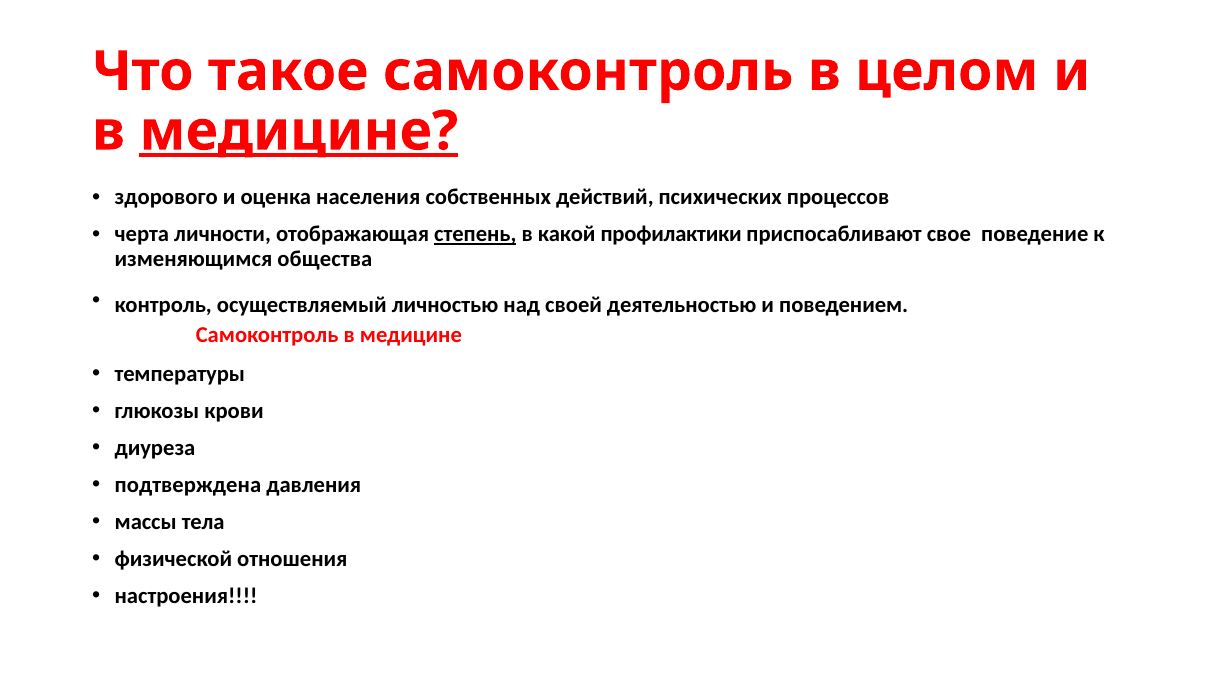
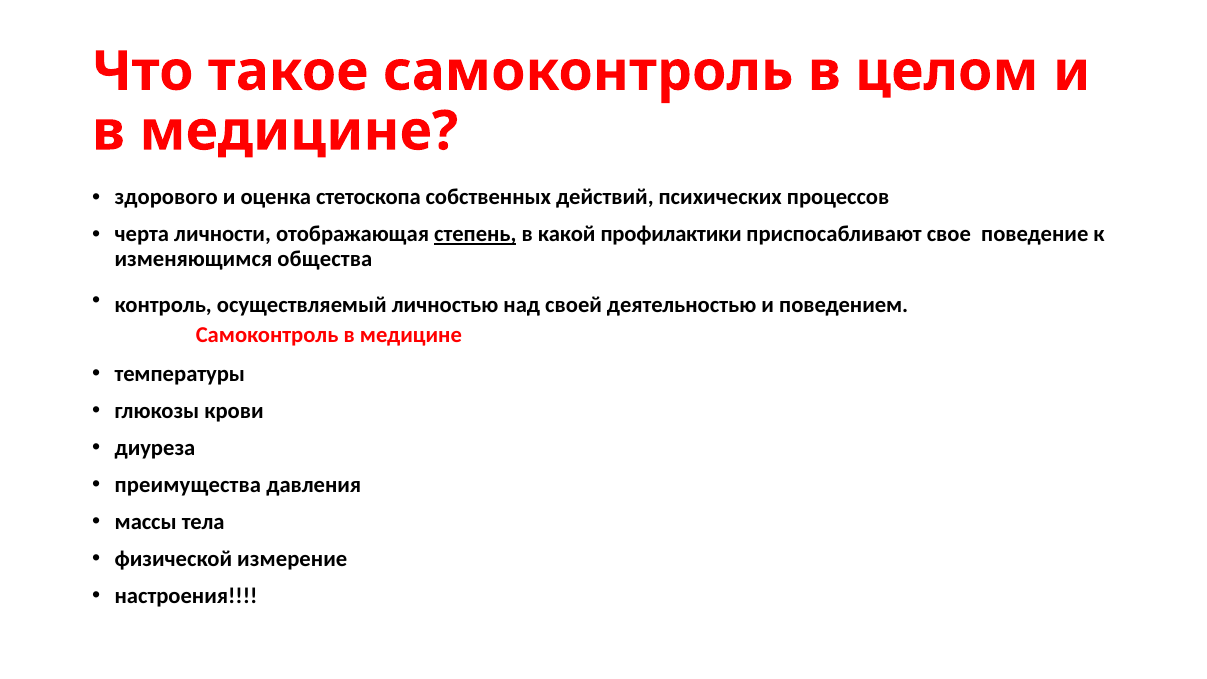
медицине at (299, 131) underline: present -> none
населения: населения -> стетоскопа
подтверждена: подтверждена -> преимущества
отношения: отношения -> измерение
